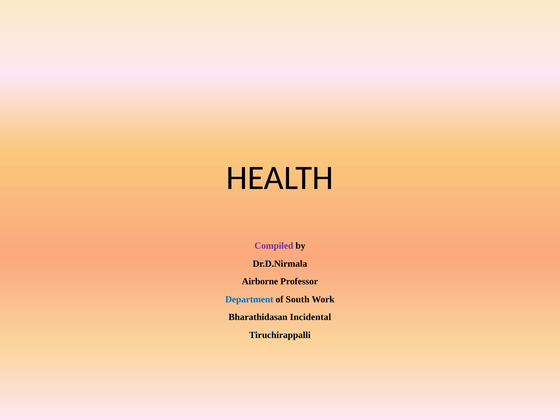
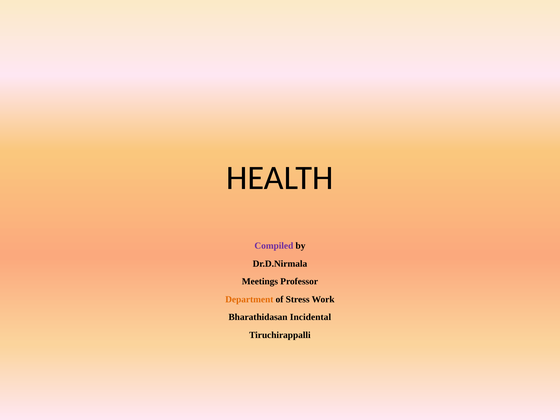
Airborne: Airborne -> Meetings
Department colour: blue -> orange
South: South -> Stress
